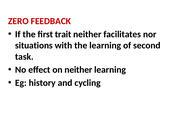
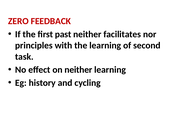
trait: trait -> past
situations: situations -> principles
